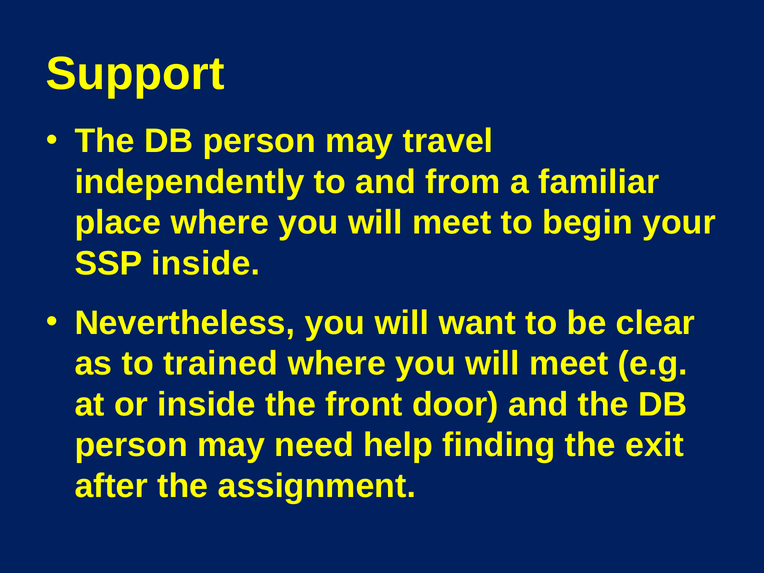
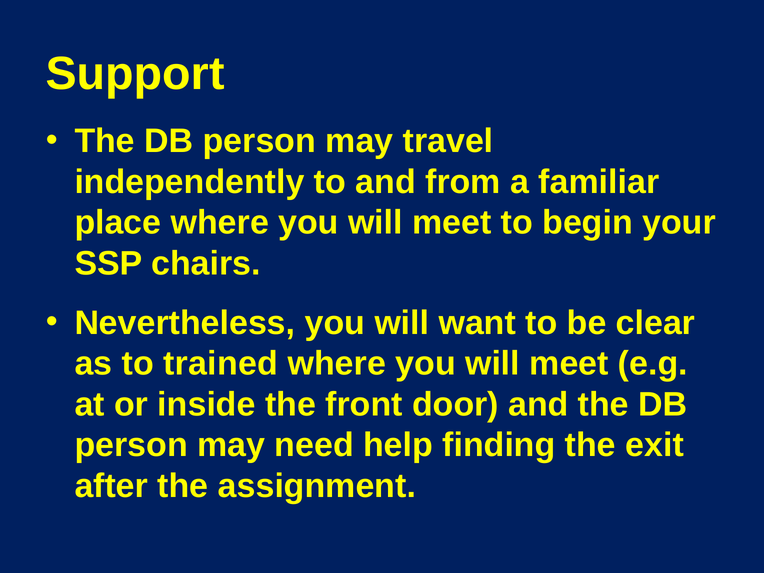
SSP inside: inside -> chairs
